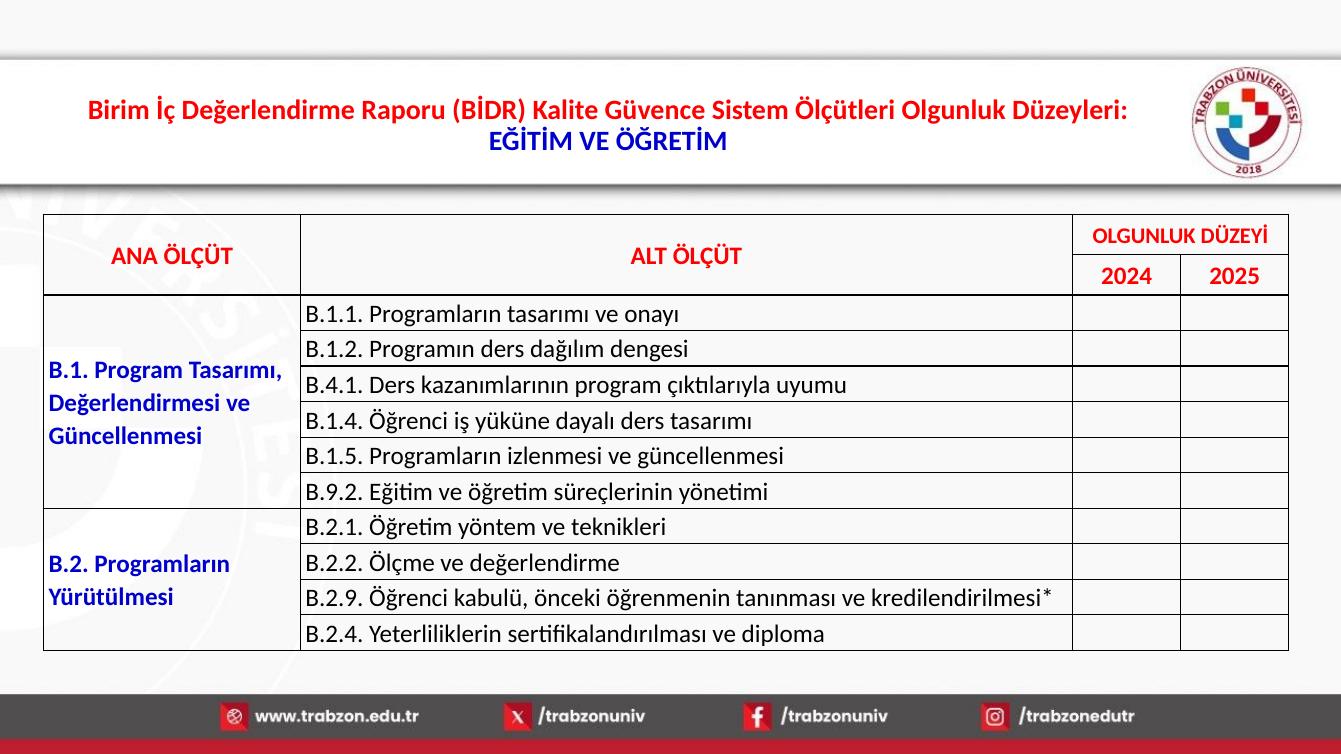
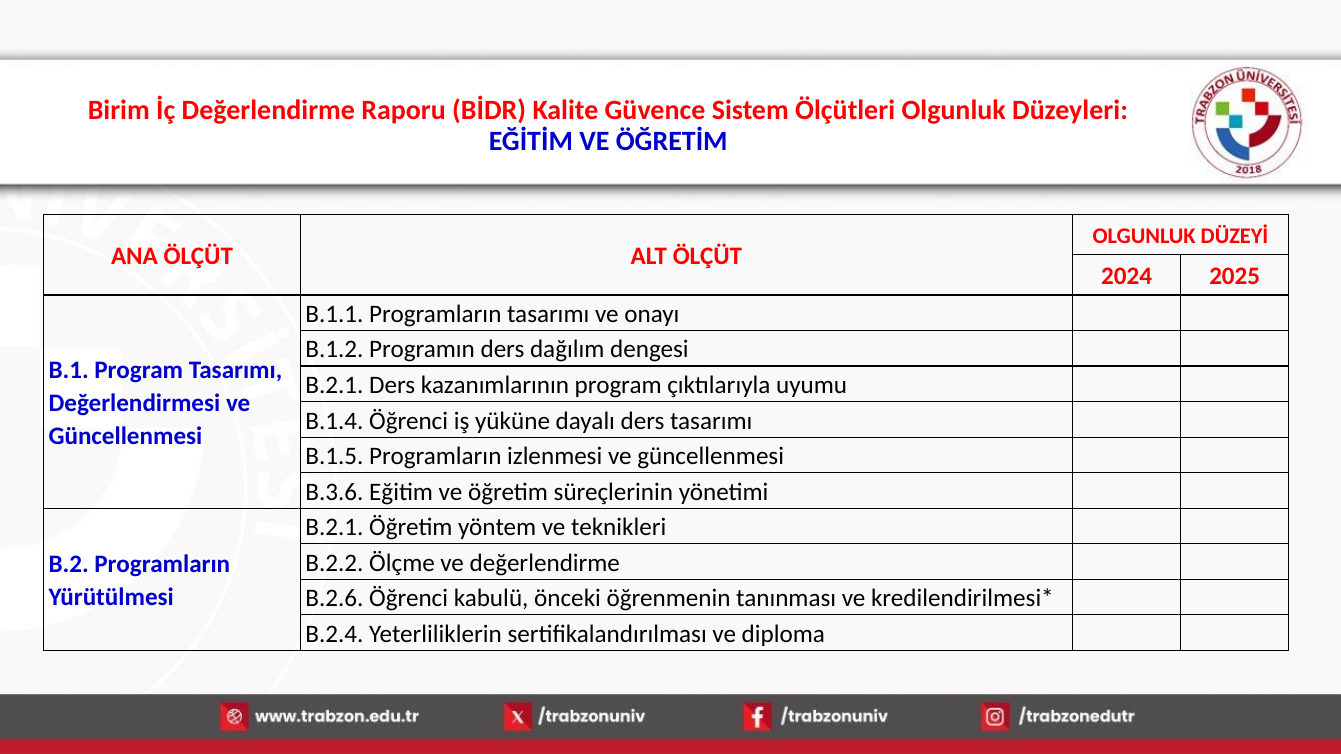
B.4.1 at (335, 385): B.4.1 -> B.2.1
B.9.2: B.9.2 -> B.3.6
B.2.9: B.2.9 -> B.2.6
